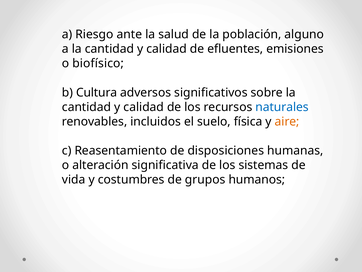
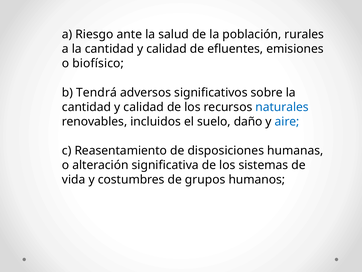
alguno: alguno -> rurales
Cultura: Cultura -> Tendrá
física: física -> daño
aire colour: orange -> blue
